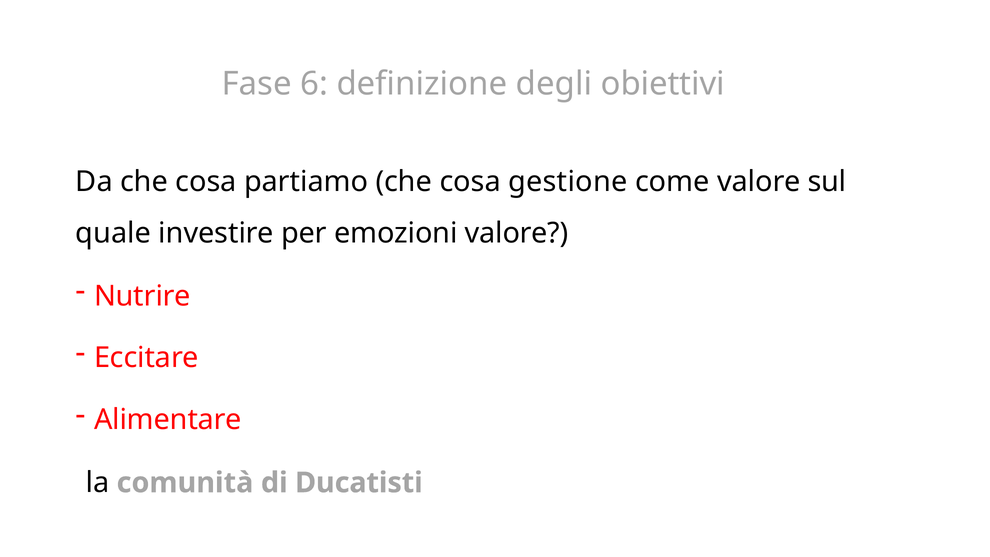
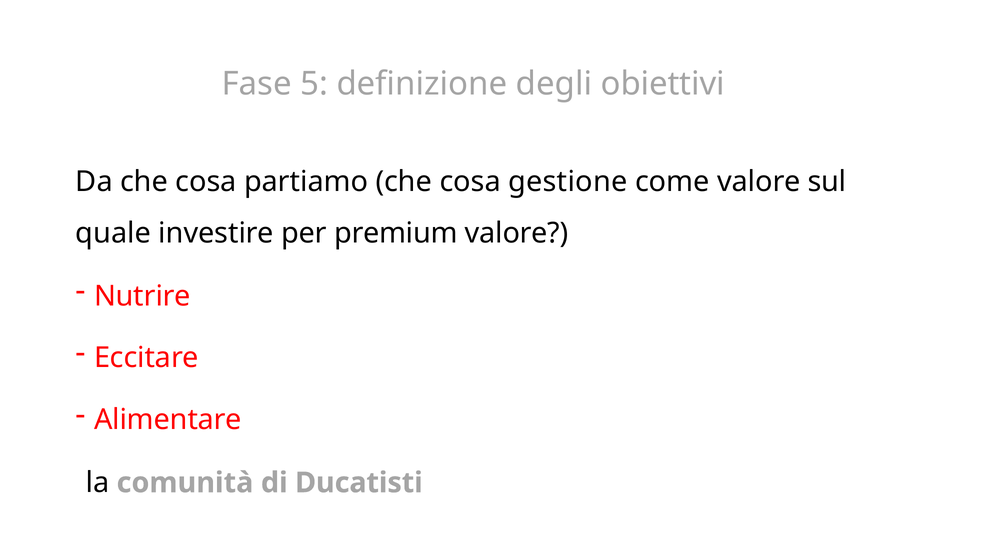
6: 6 -> 5
emozioni: emozioni -> premium
